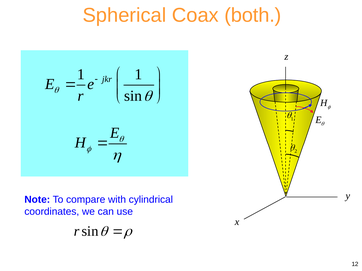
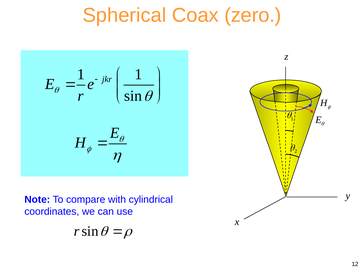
both: both -> zero
